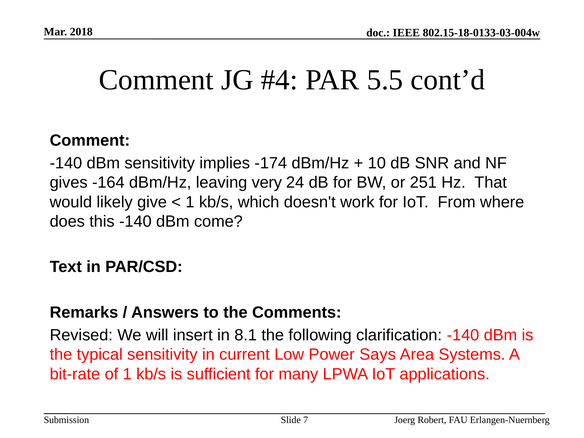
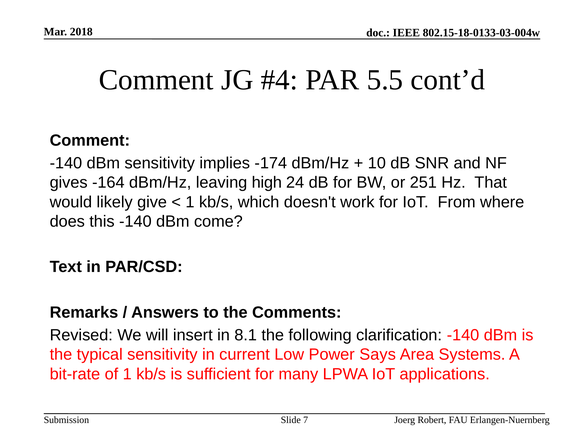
very: very -> high
